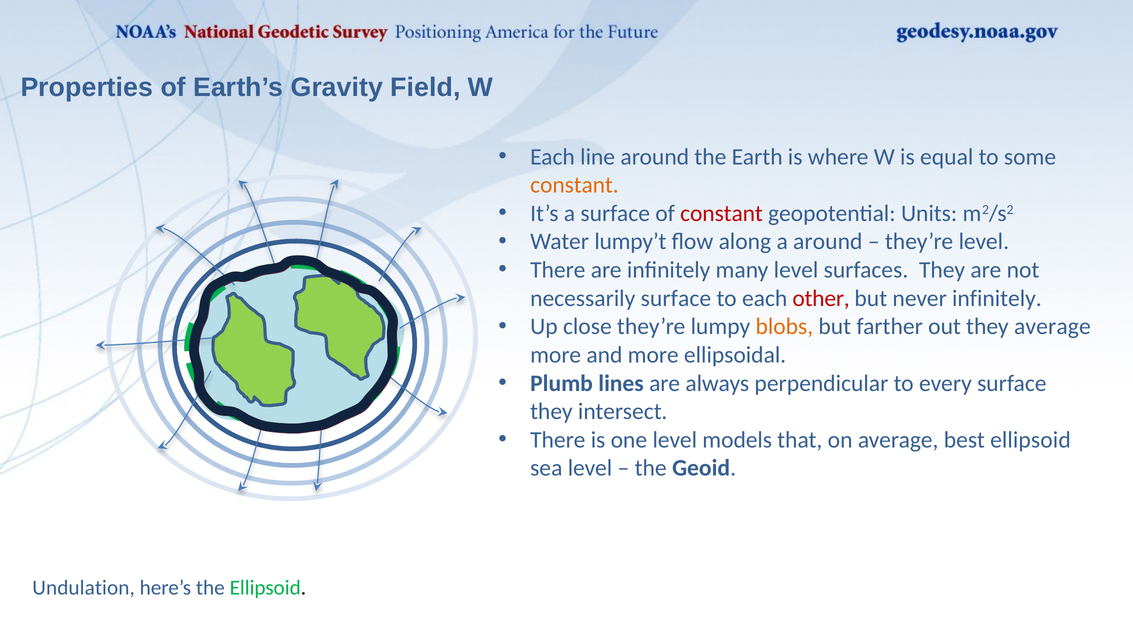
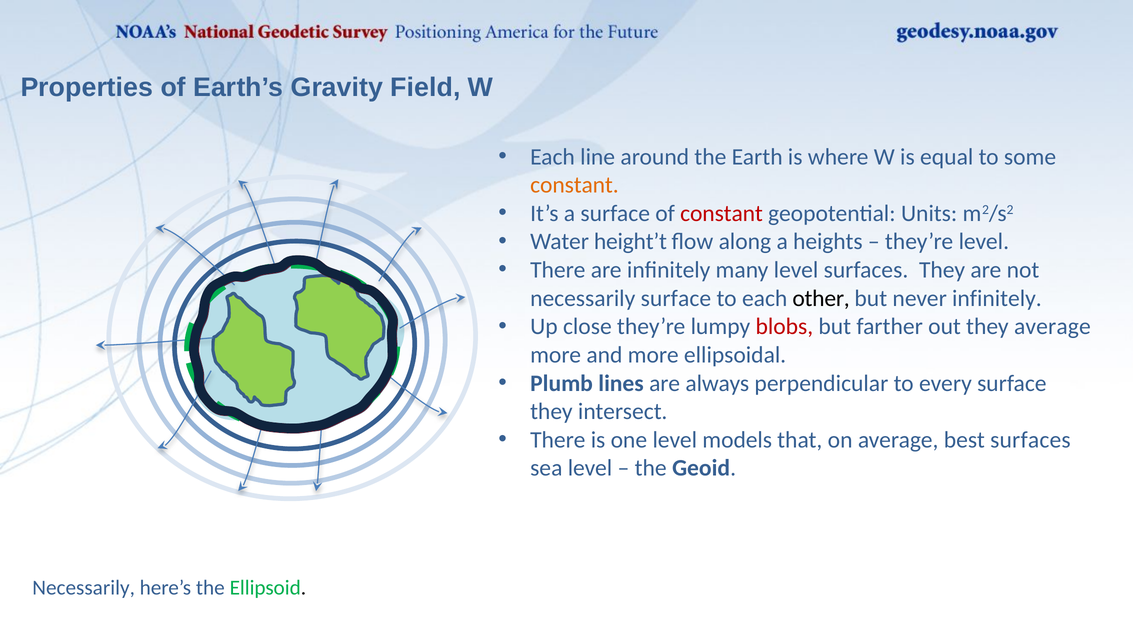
lumpy’t: lumpy’t -> height’t
a around: around -> heights
other colour: red -> black
blobs colour: orange -> red
best ellipsoid: ellipsoid -> surfaces
Undulation at (84, 588): Undulation -> Necessarily
